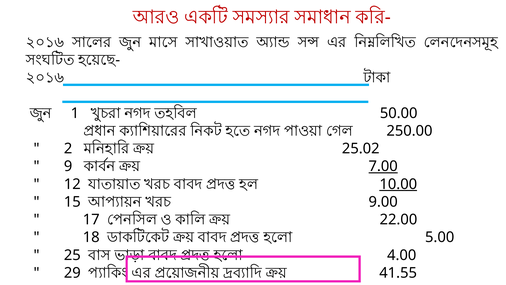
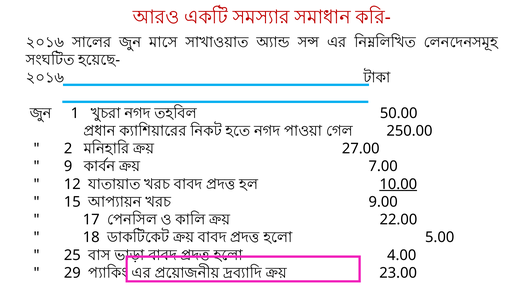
25.02: 25.02 -> 27.00
7.00 underline: present -> none
41.55: 41.55 -> 23.00
